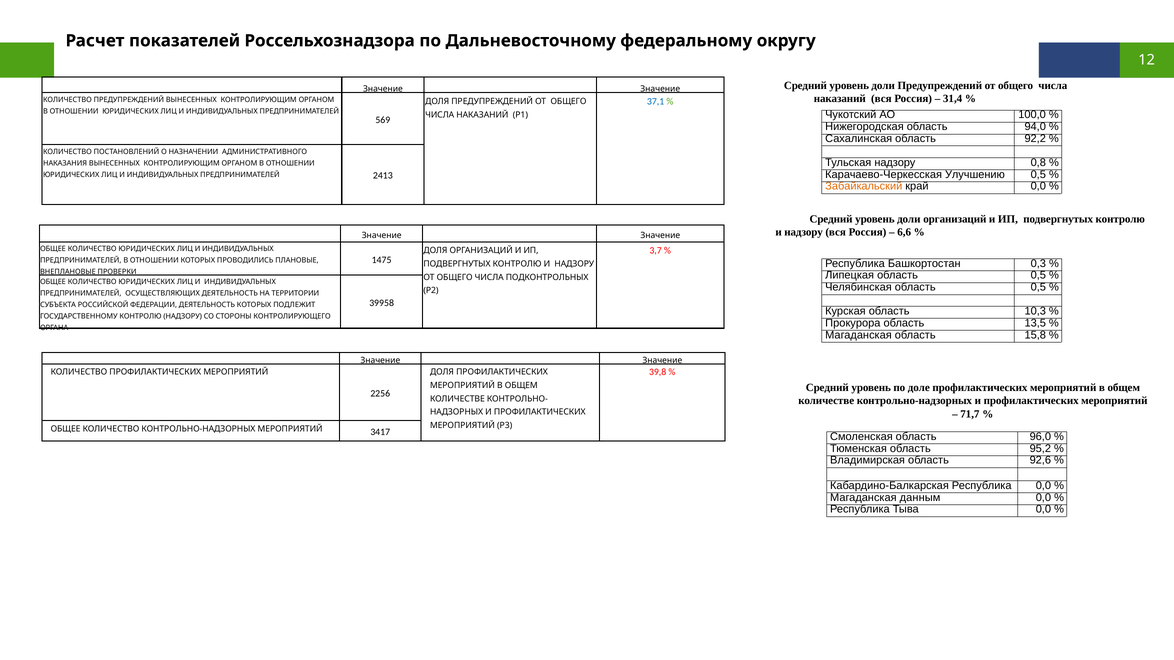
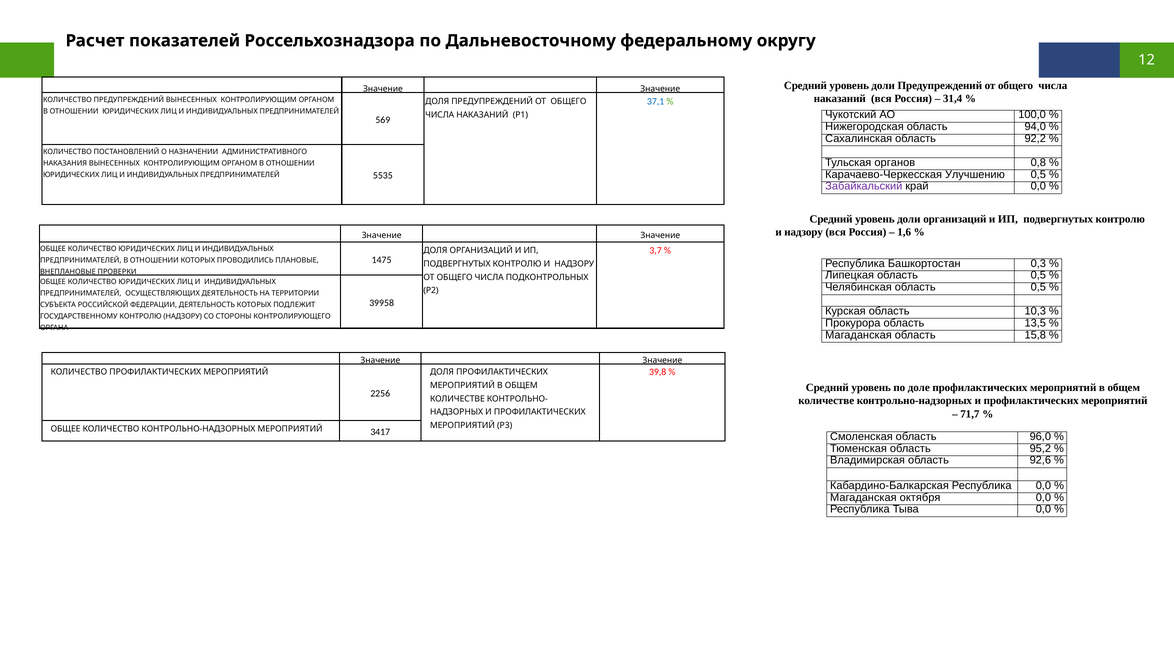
Тульская надзору: надзору -> органов
2413: 2413 -> 5535
Забайкальский colour: orange -> purple
6,6: 6,6 -> 1,6
данным: данным -> октября
